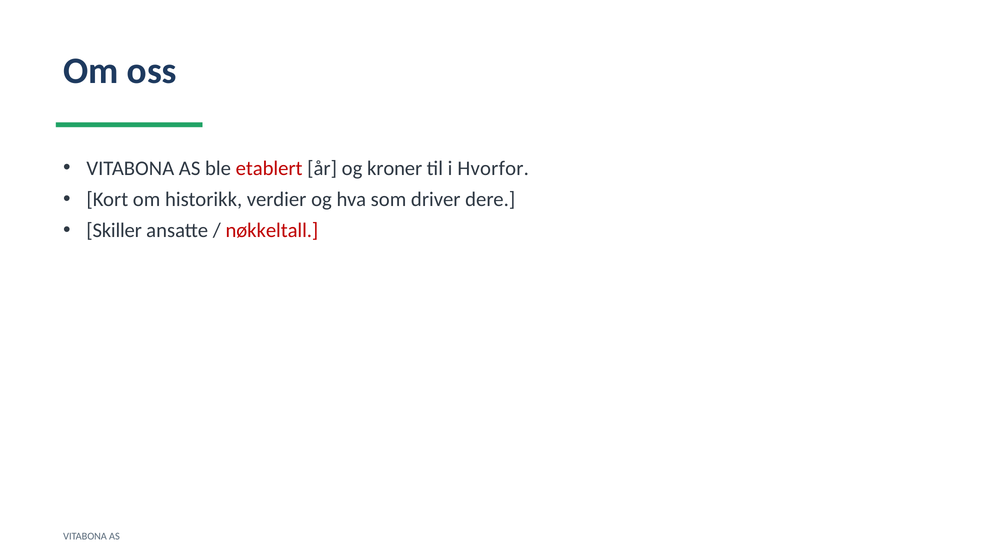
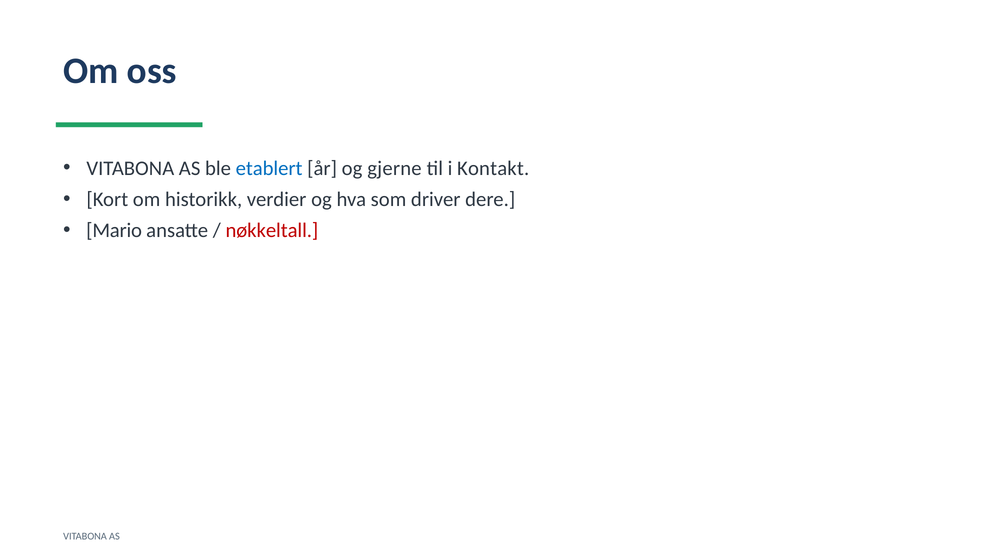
etablert colour: red -> blue
kroner: kroner -> gjerne
Hvorfor: Hvorfor -> Kontakt
Skiller: Skiller -> Mario
